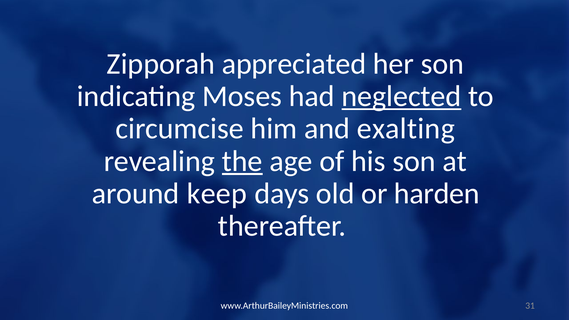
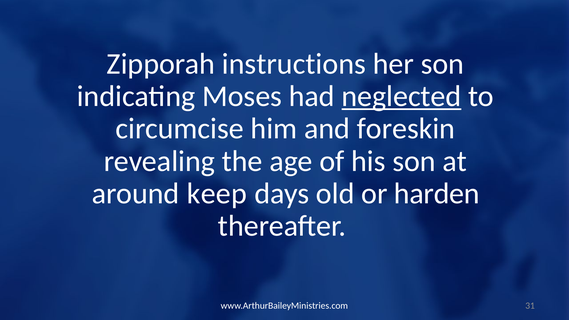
appreciated: appreciated -> instructions
exalting: exalting -> foreskin
the underline: present -> none
